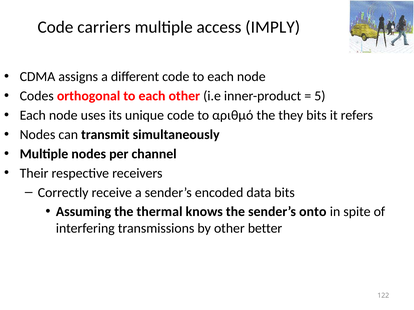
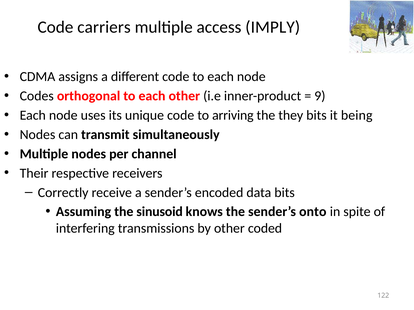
5: 5 -> 9
αριθμό: αριθμό -> arriving
refers: refers -> being
thermal: thermal -> sinusoid
better: better -> coded
